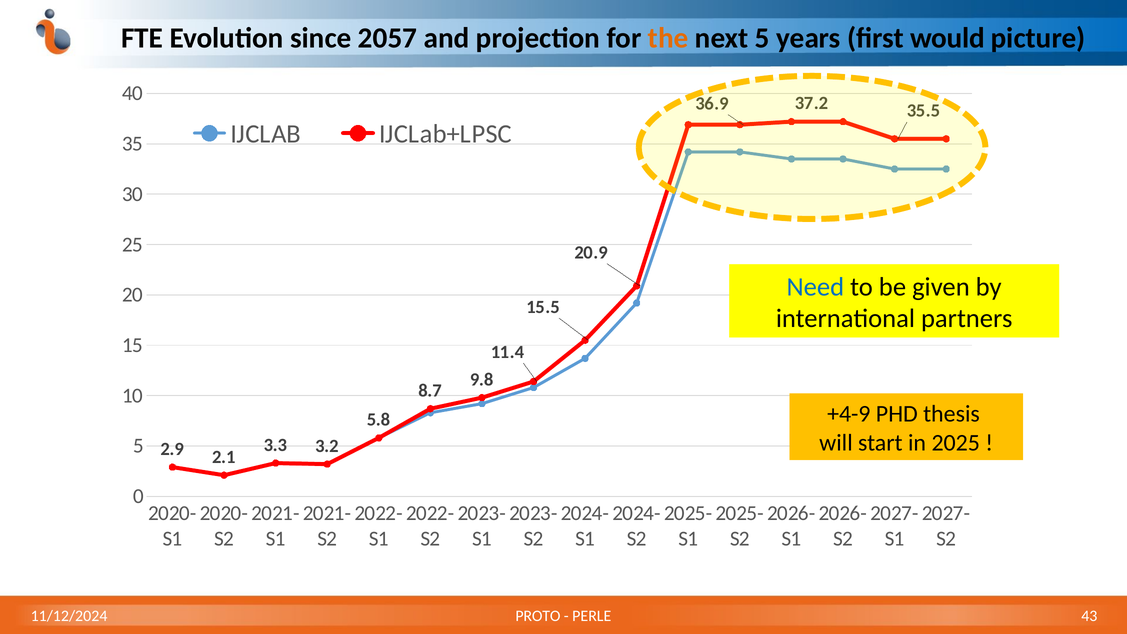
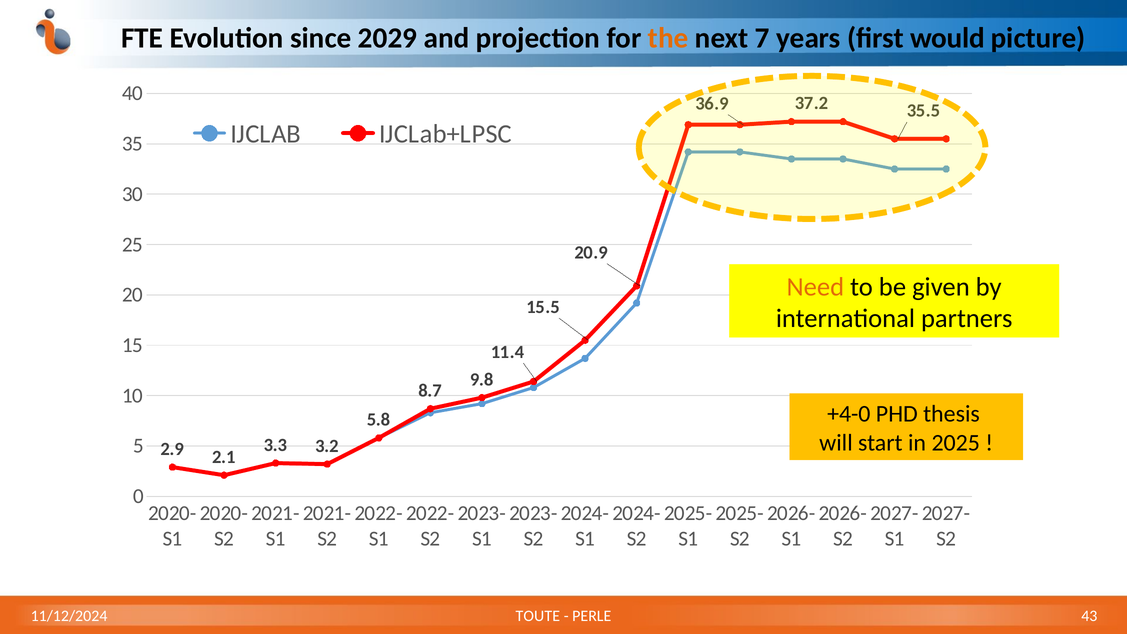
2057: 2057 -> 2029
next 5: 5 -> 7
Need colour: blue -> orange
+4-9: +4-9 -> +4-0
PROTO: PROTO -> TOUTE
